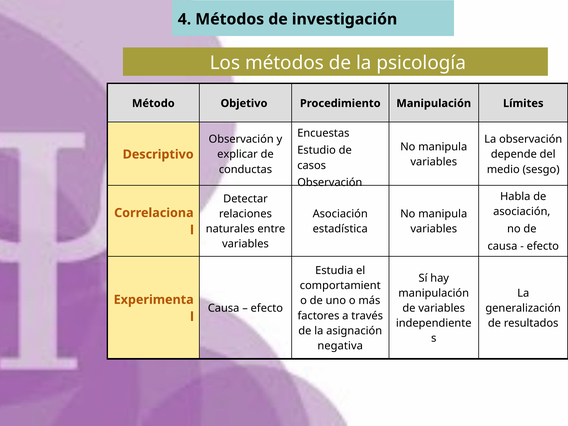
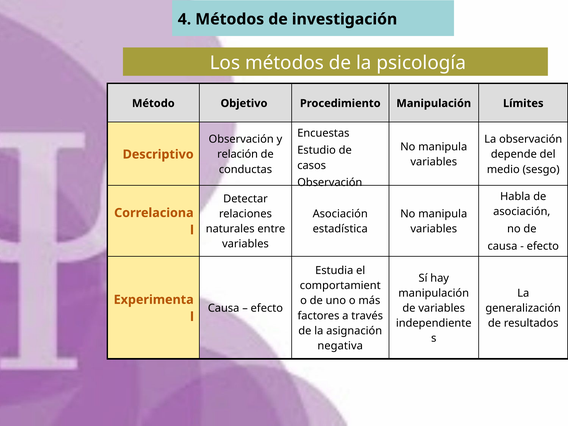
explicar: explicar -> relación
